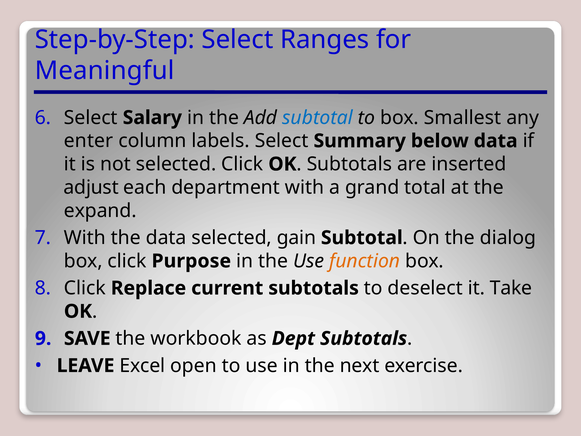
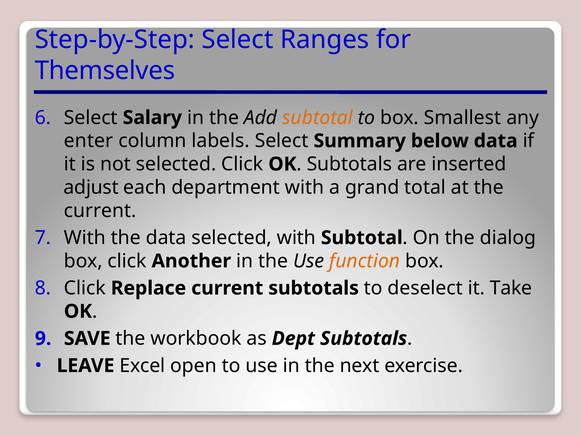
Meaningful: Meaningful -> Themselves
subtotal at (318, 118) colour: blue -> orange
expand at (100, 211): expand -> current
selected gain: gain -> with
Purpose: Purpose -> Another
